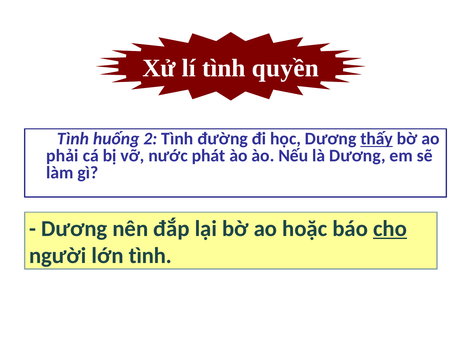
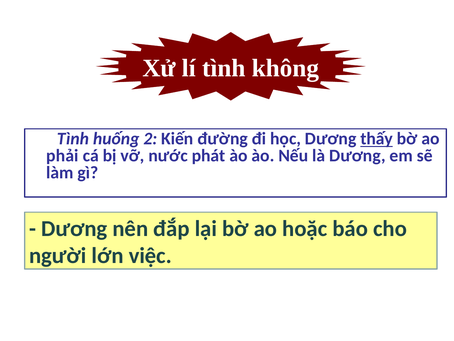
quyền: quyền -> không
2 Tình: Tình -> Kiến
cho underline: present -> none
lớn tình: tình -> việc
